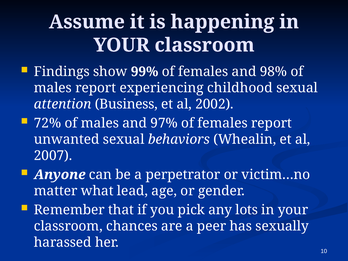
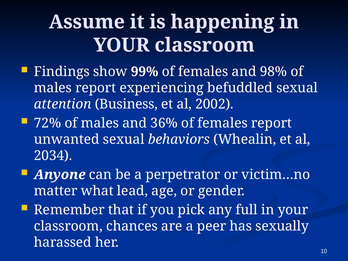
childhood: childhood -> befuddled
97%: 97% -> 36%
2007: 2007 -> 2034
lots: lots -> full
